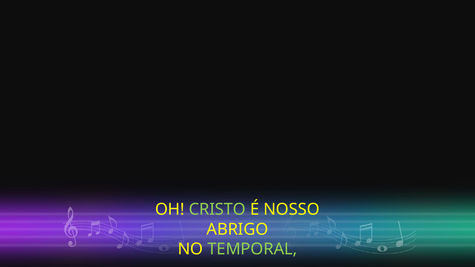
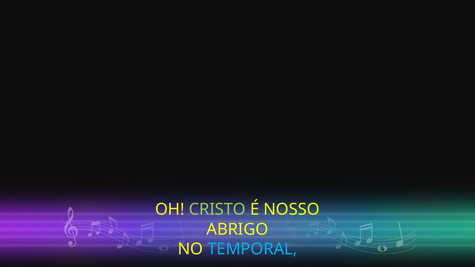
TEMPORAL colour: light green -> light blue
